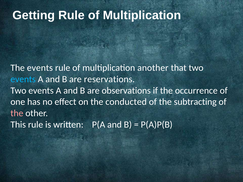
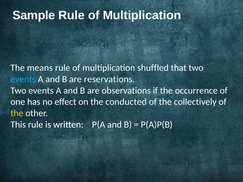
Getting: Getting -> Sample
The events: events -> means
another: another -> shuffled
subtracting: subtracting -> collectively
the at (17, 113) colour: pink -> yellow
